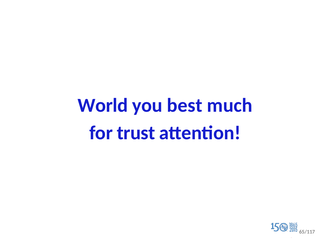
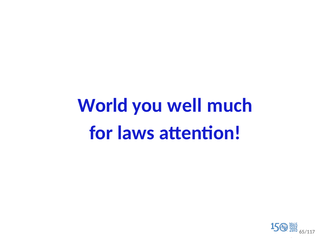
best: best -> well
trust: trust -> laws
